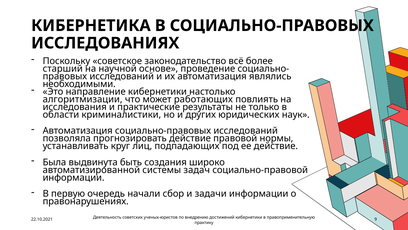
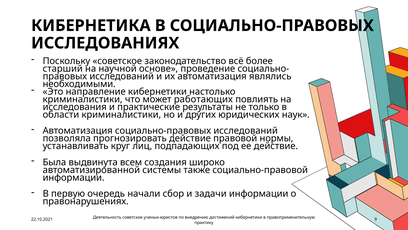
алгоритмизации at (83, 99): алгоритмизации -> криминалистики
быть: быть -> всем
задач: задач -> также
